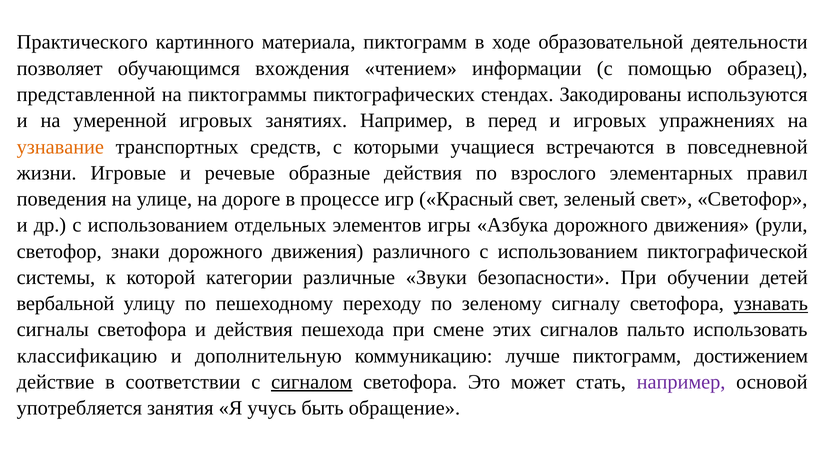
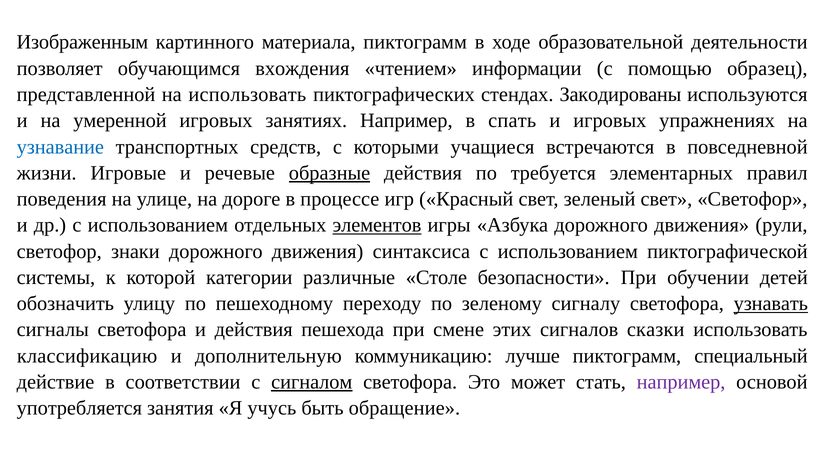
Практического: Практического -> Изображенным
на пиктограммы: пиктограммы -> использовать
перед: перед -> спать
узнавание colour: orange -> blue
образные underline: none -> present
взрослого: взрослого -> требуется
элементов underline: none -> present
различного: различного -> синтаксиса
Звуки: Звуки -> Столе
вербальной: вербальной -> обозначить
пальто: пальто -> сказки
достижением: достижением -> специальный
